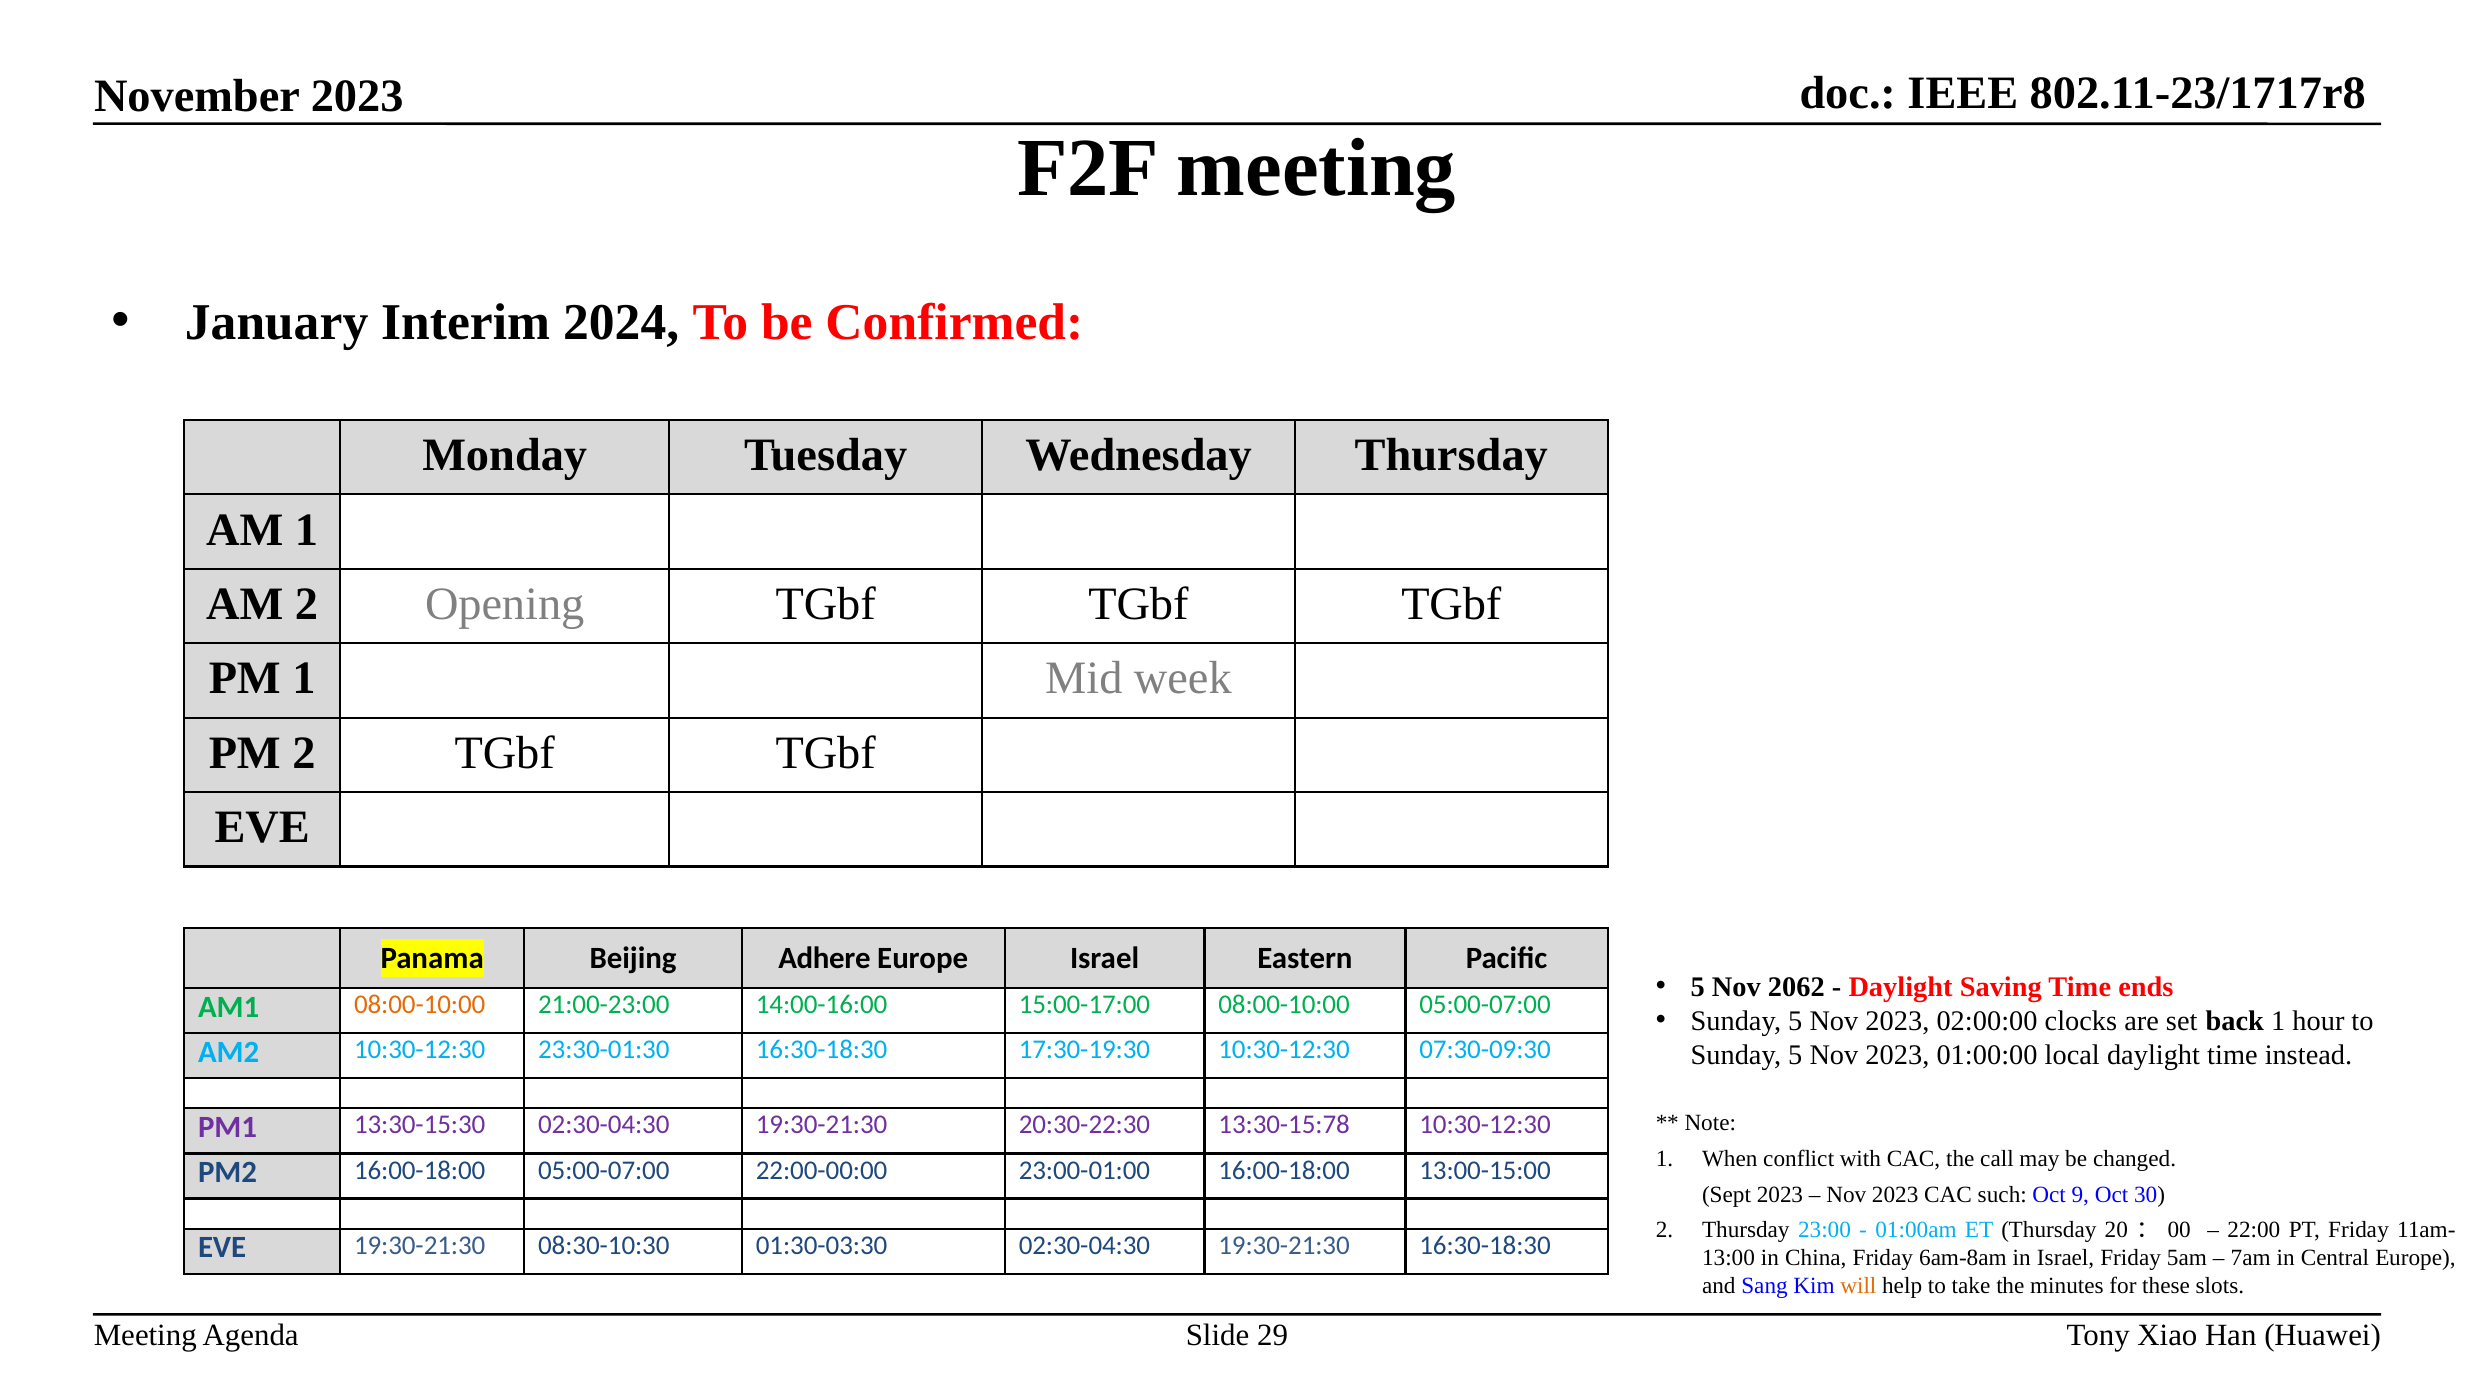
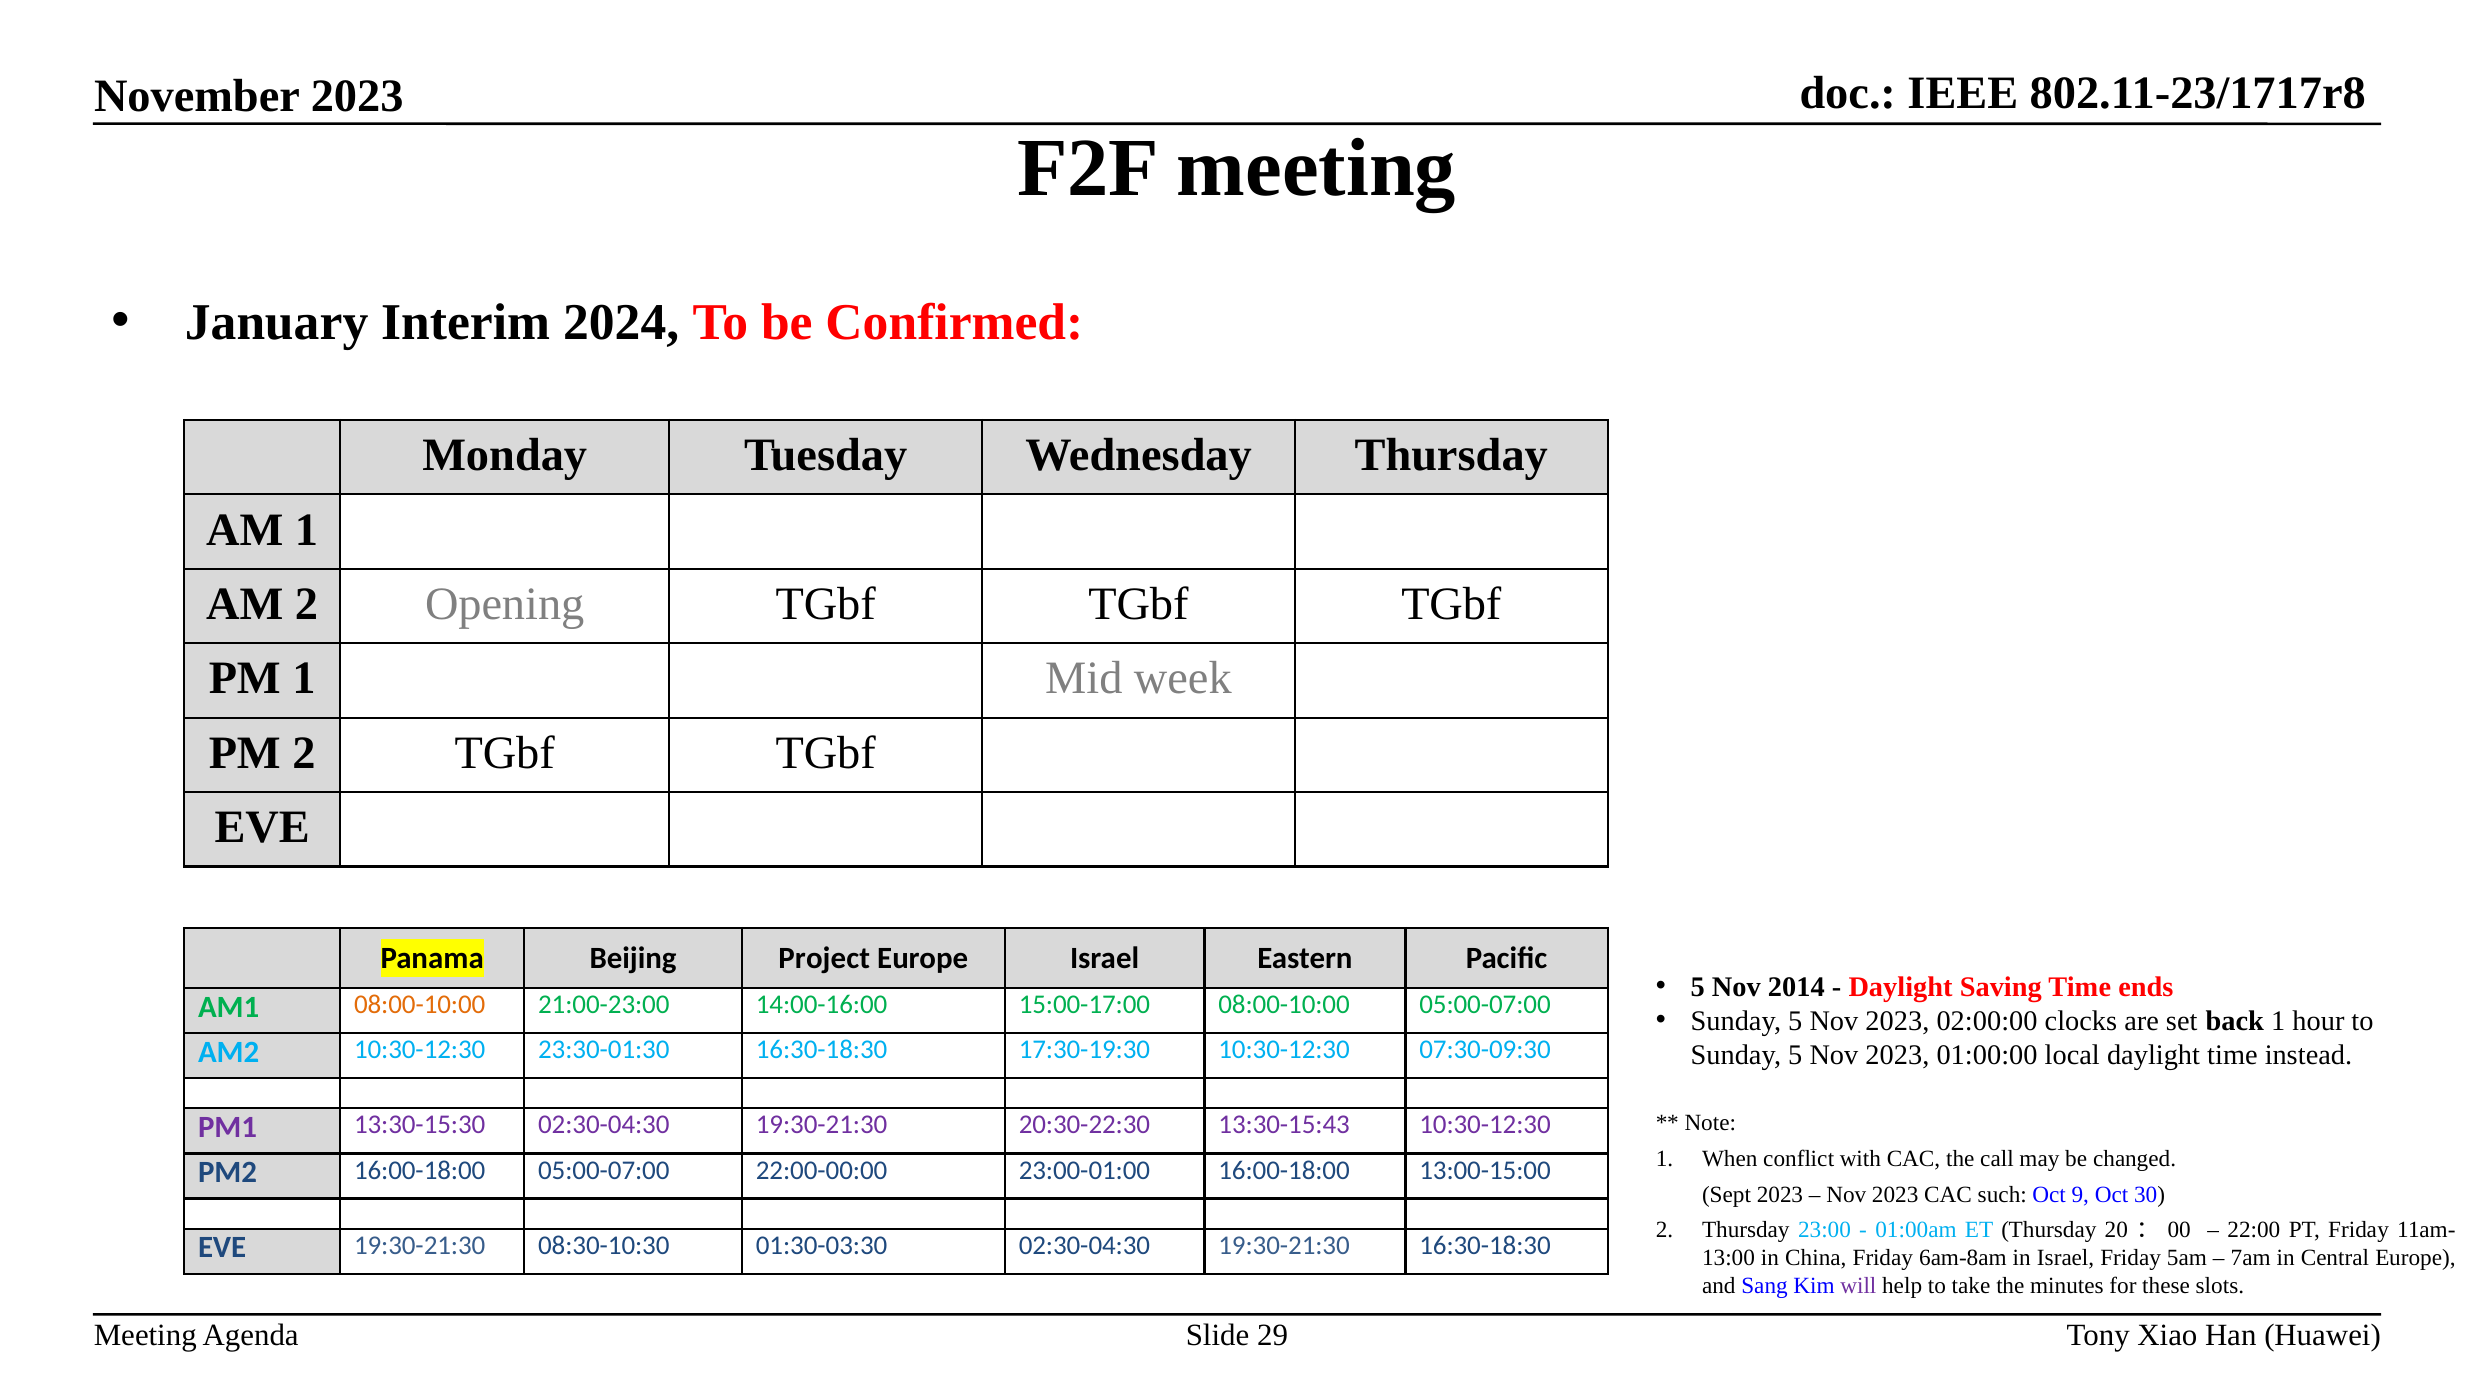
Adhere: Adhere -> Project
2062: 2062 -> 2014
13:30-15:78: 13:30-15:78 -> 13:30-15:43
will colour: orange -> purple
